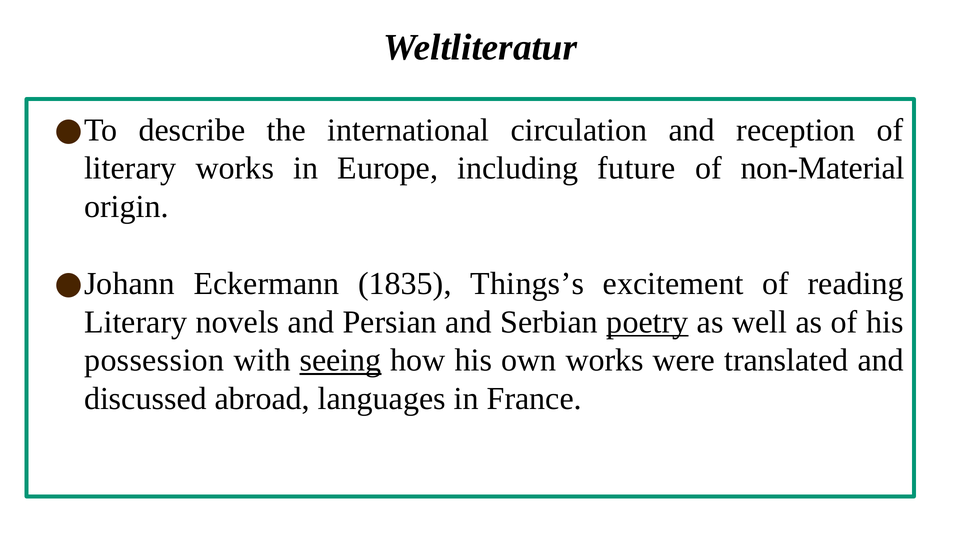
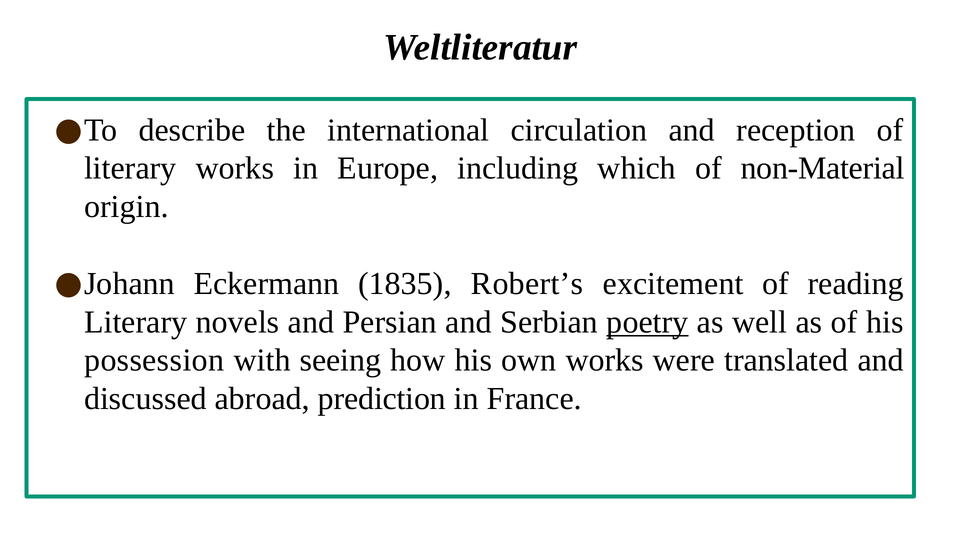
future: future -> which
Things’s: Things’s -> Robert’s
seeing underline: present -> none
languages: languages -> prediction
